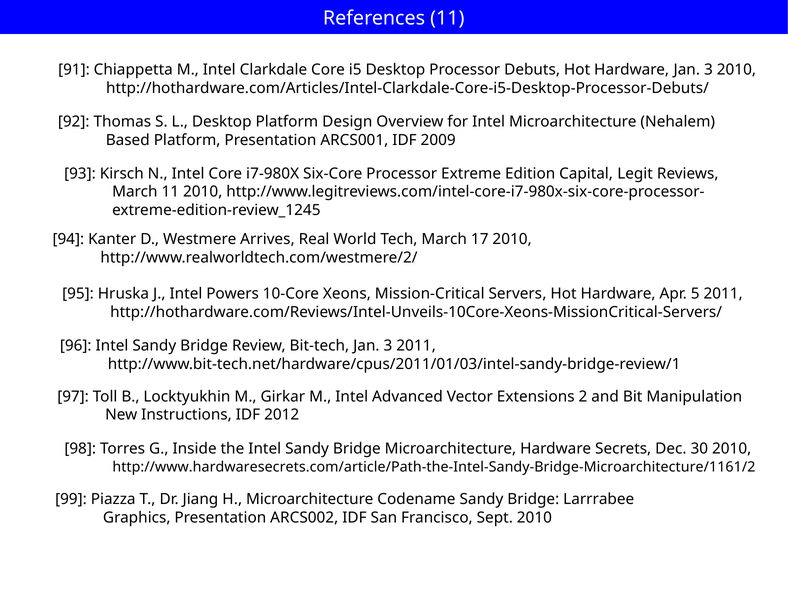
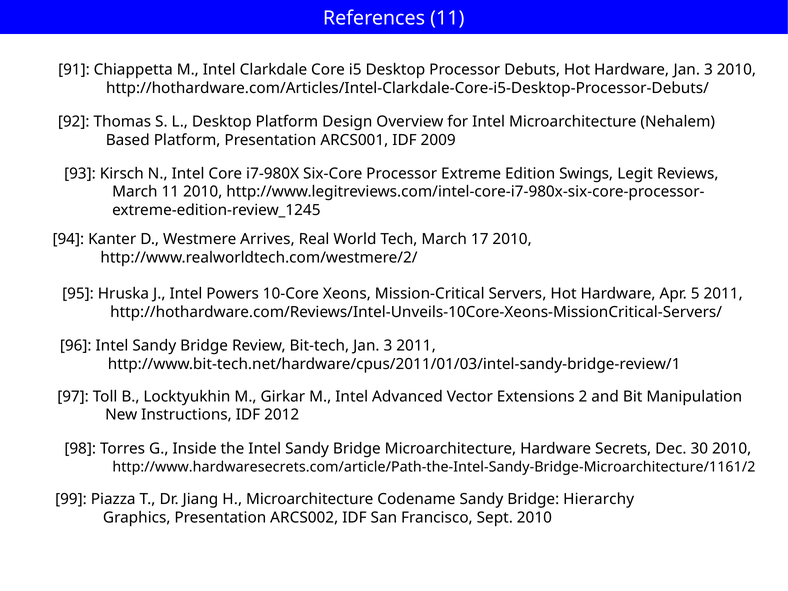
Capital: Capital -> Swings
Larrrabee: Larrrabee -> Hierarchy
